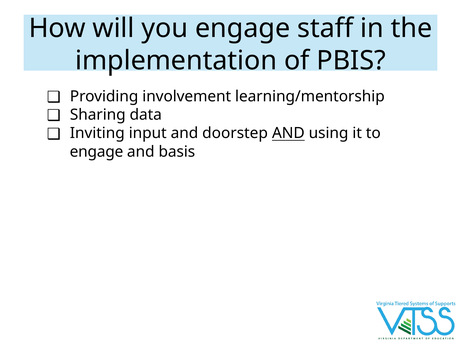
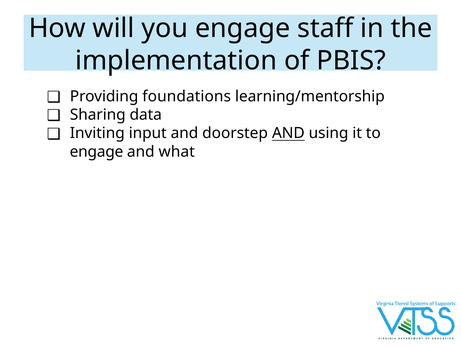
involvement: involvement -> foundations
basis: basis -> what
